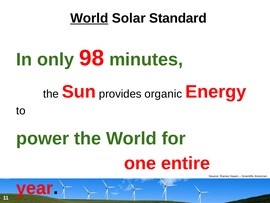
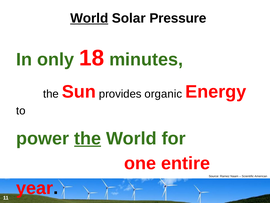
Standard: Standard -> Pressure
98: 98 -> 18
the at (88, 138) underline: none -> present
